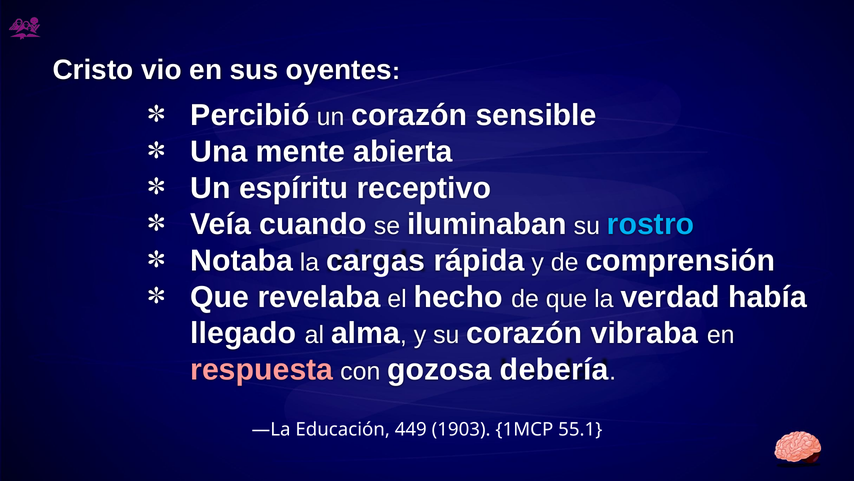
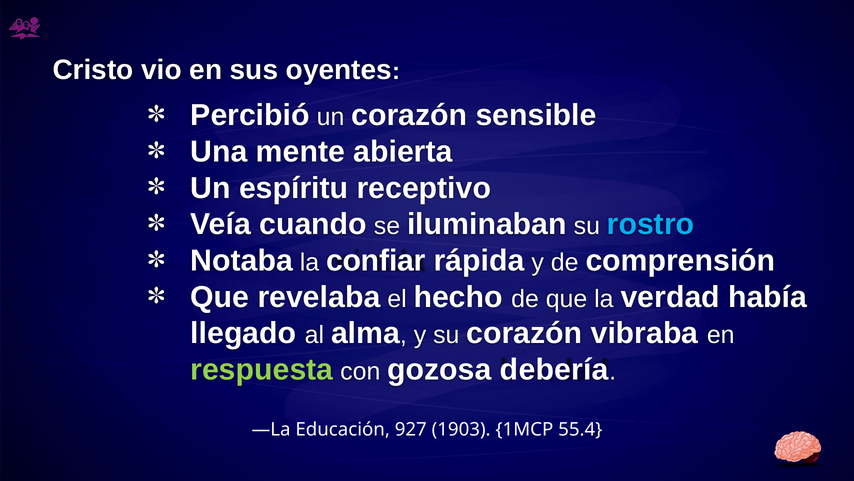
cargas: cargas -> confiar
respuesta colour: pink -> light green
449: 449 -> 927
55.1: 55.1 -> 55.4
